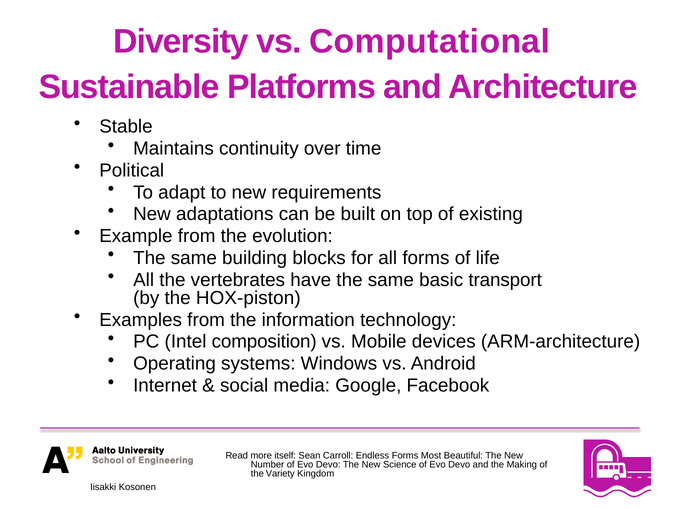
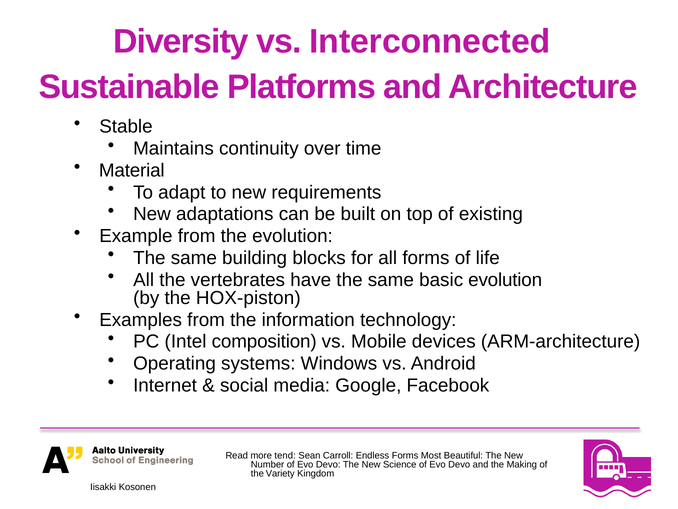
Computational: Computational -> Interconnected
Political: Political -> Material
basic transport: transport -> evolution
itself: itself -> tend
